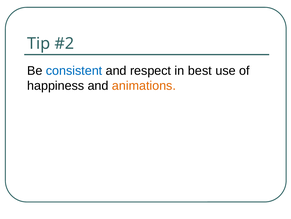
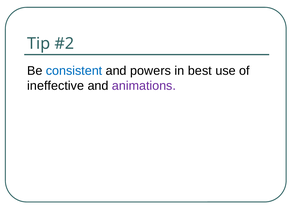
respect: respect -> powers
happiness: happiness -> ineffective
animations colour: orange -> purple
